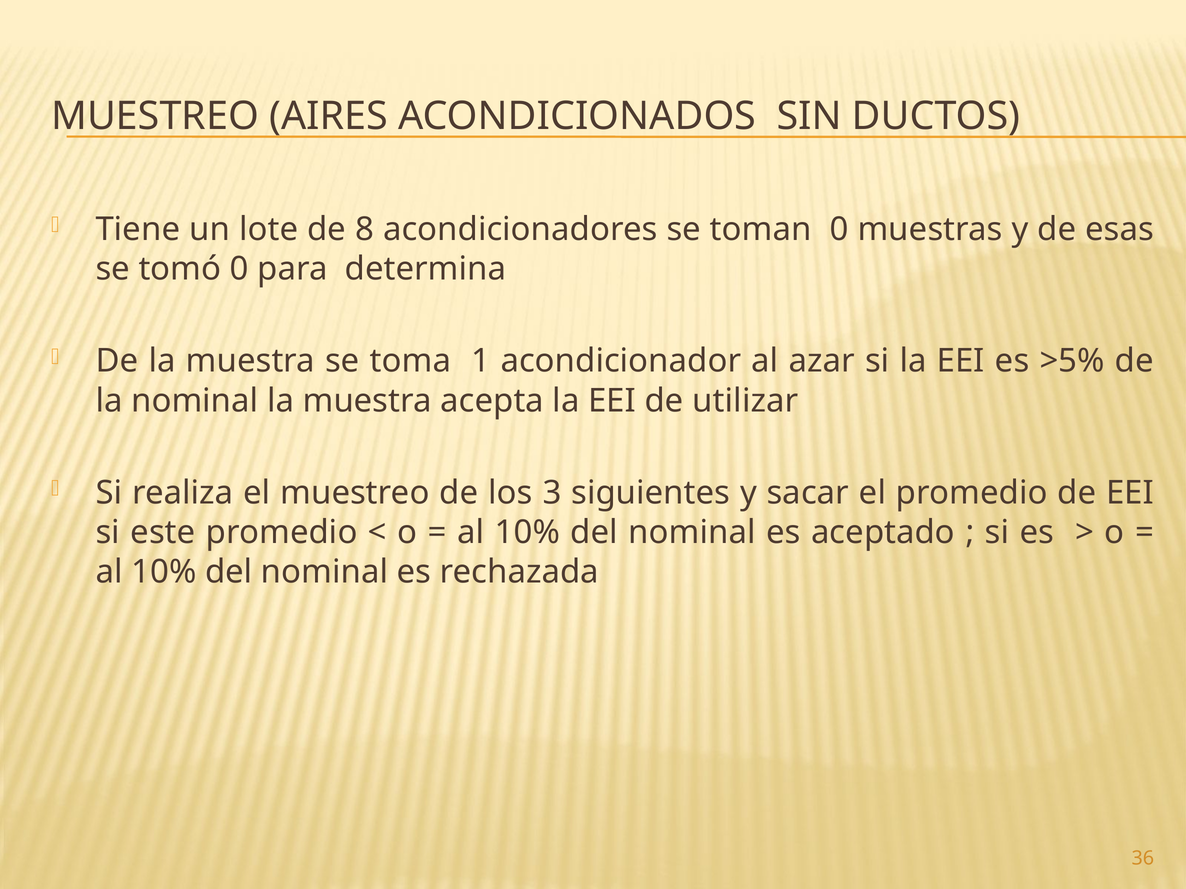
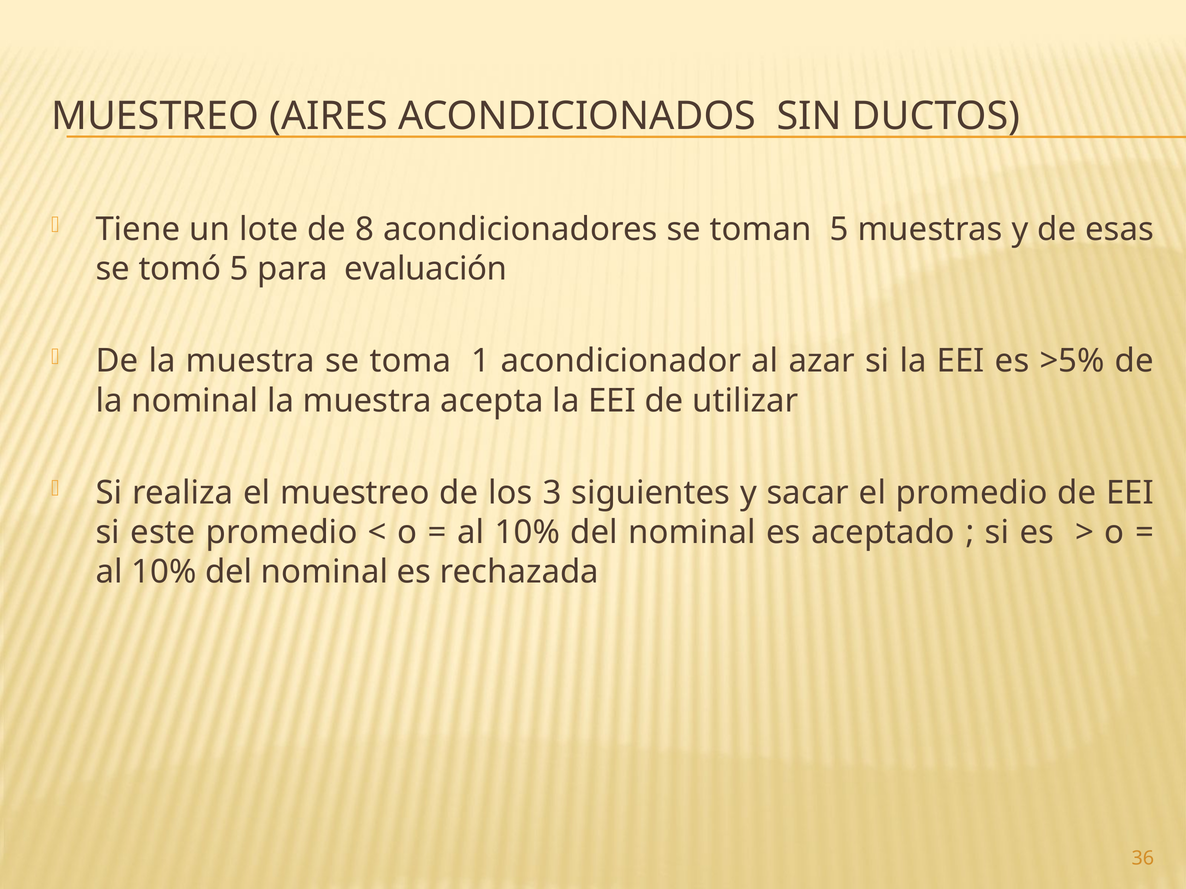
toman 0: 0 -> 5
tomó 0: 0 -> 5
determina: determina -> evaluación
